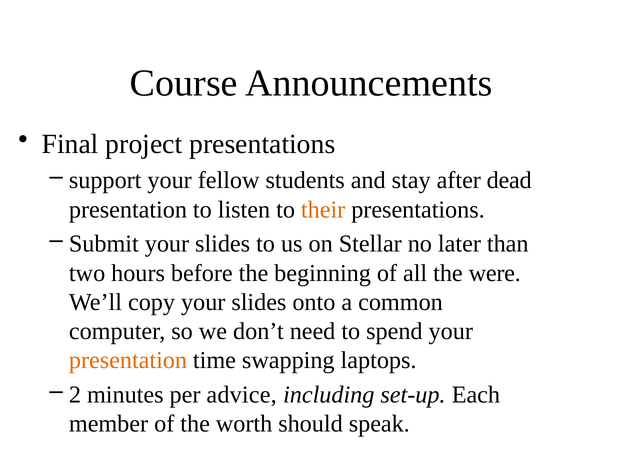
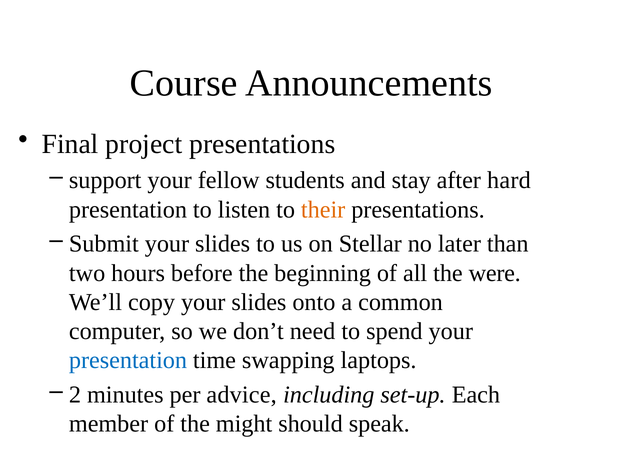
dead: dead -> hard
presentation at (128, 360) colour: orange -> blue
worth: worth -> might
